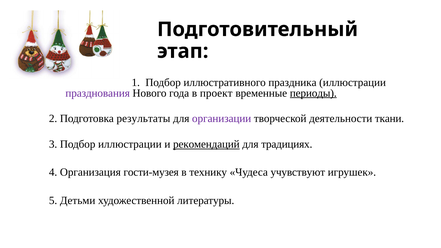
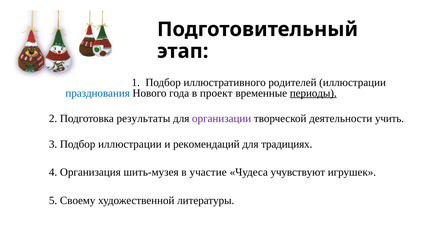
праздника: праздника -> родителей
празднования colour: purple -> blue
ткани: ткани -> учить
рекомендаций underline: present -> none
гости-музея: гости-музея -> шить-музея
технику: технику -> участие
Детьми: Детьми -> Своему
